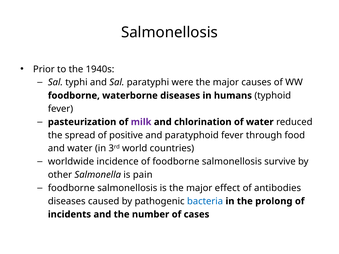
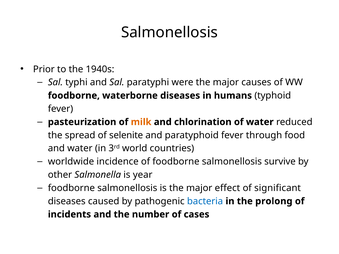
milk colour: purple -> orange
positive: positive -> selenite
pain: pain -> year
antibodies: antibodies -> significant
